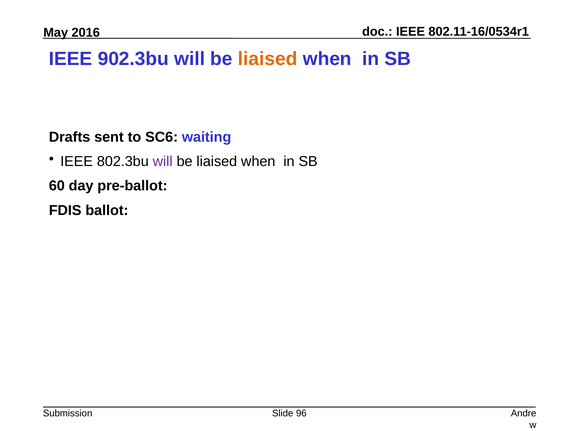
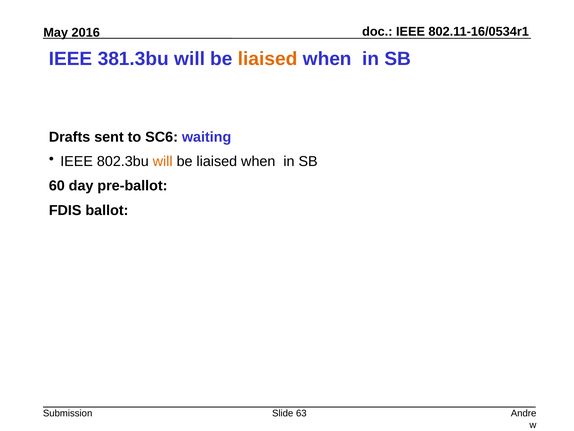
902.3bu: 902.3bu -> 381.3bu
will at (163, 161) colour: purple -> orange
96: 96 -> 63
